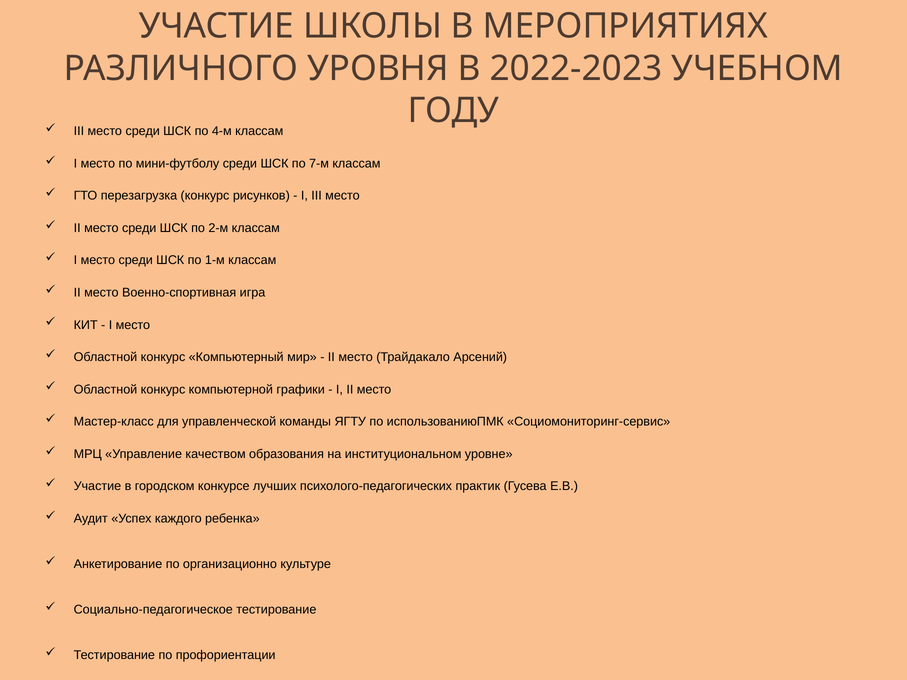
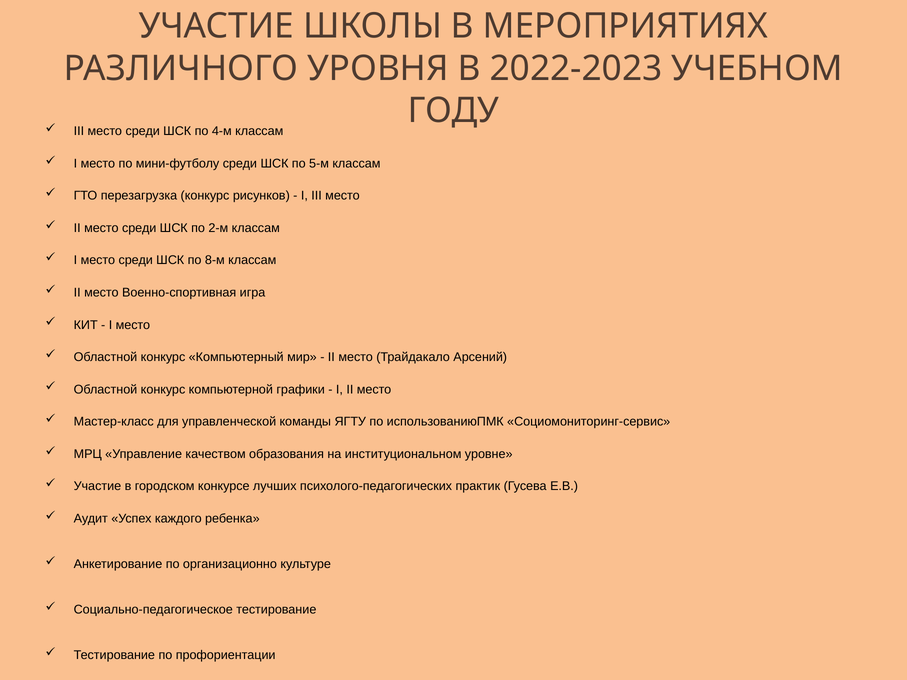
7-м: 7-м -> 5-м
1-м: 1-м -> 8-м
